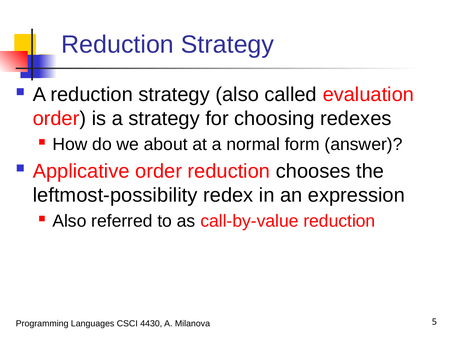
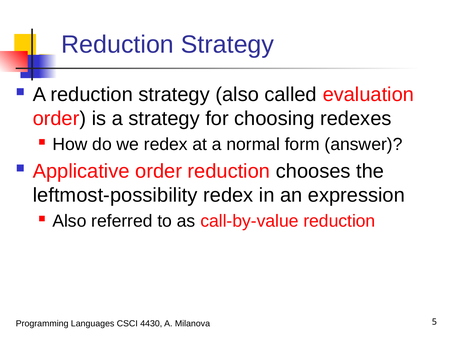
we about: about -> redex
